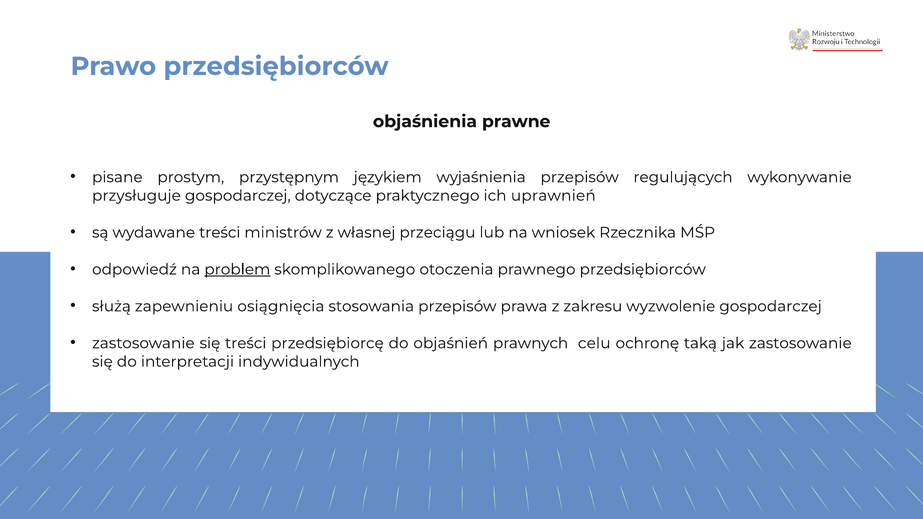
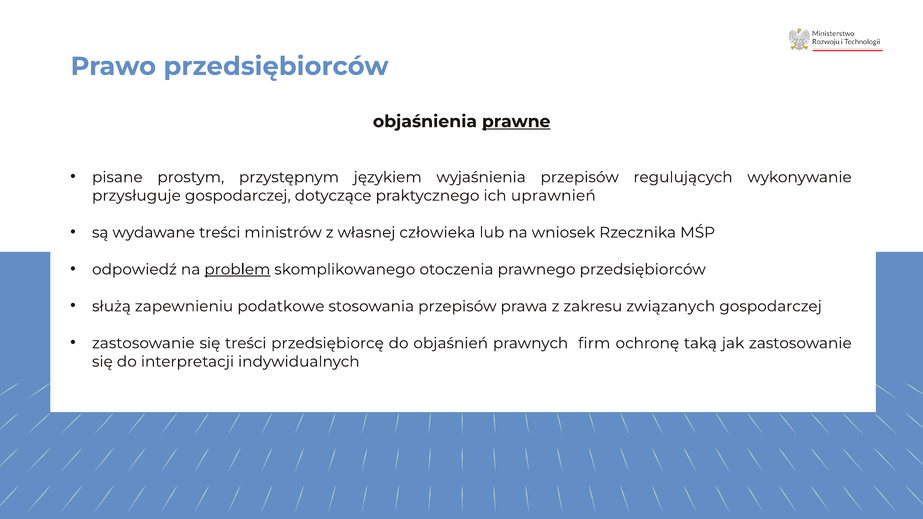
prawne underline: none -> present
przeciągu: przeciągu -> człowieka
osiągnięcia: osiągnięcia -> podatkowe
wyzwolenie: wyzwolenie -> związanych
celu: celu -> firm
